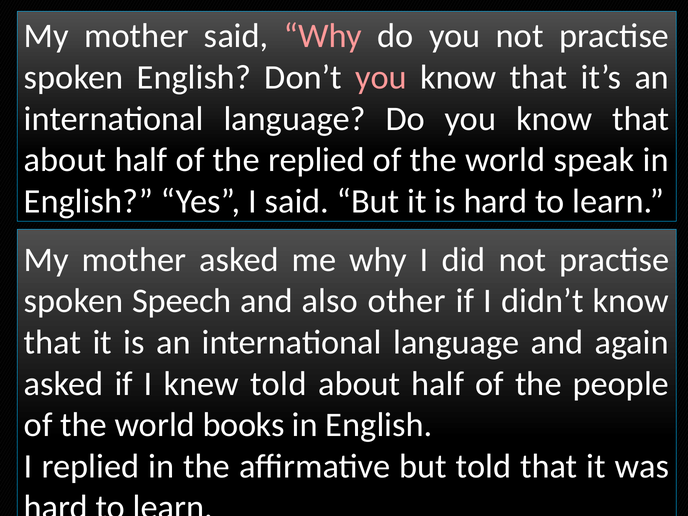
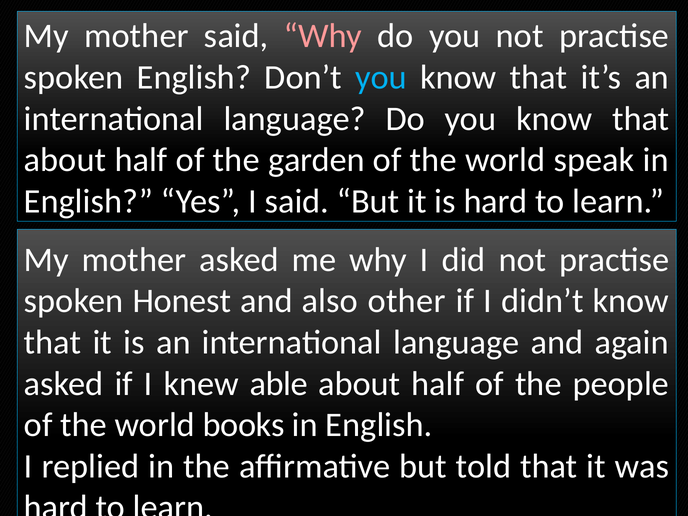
you at (381, 77) colour: pink -> light blue
the replied: replied -> garden
Speech: Speech -> Honest
knew told: told -> able
